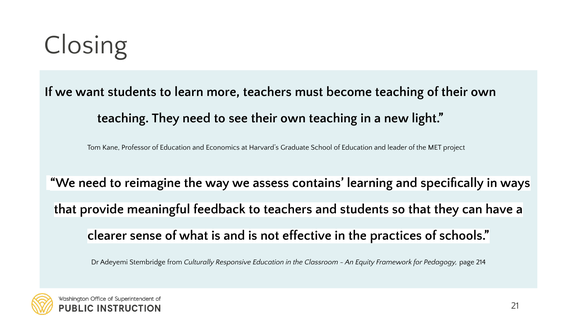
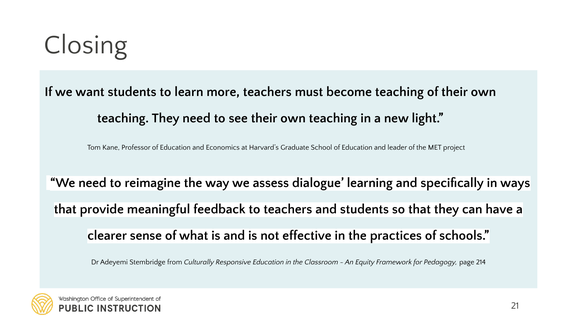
contains: contains -> dialogue
